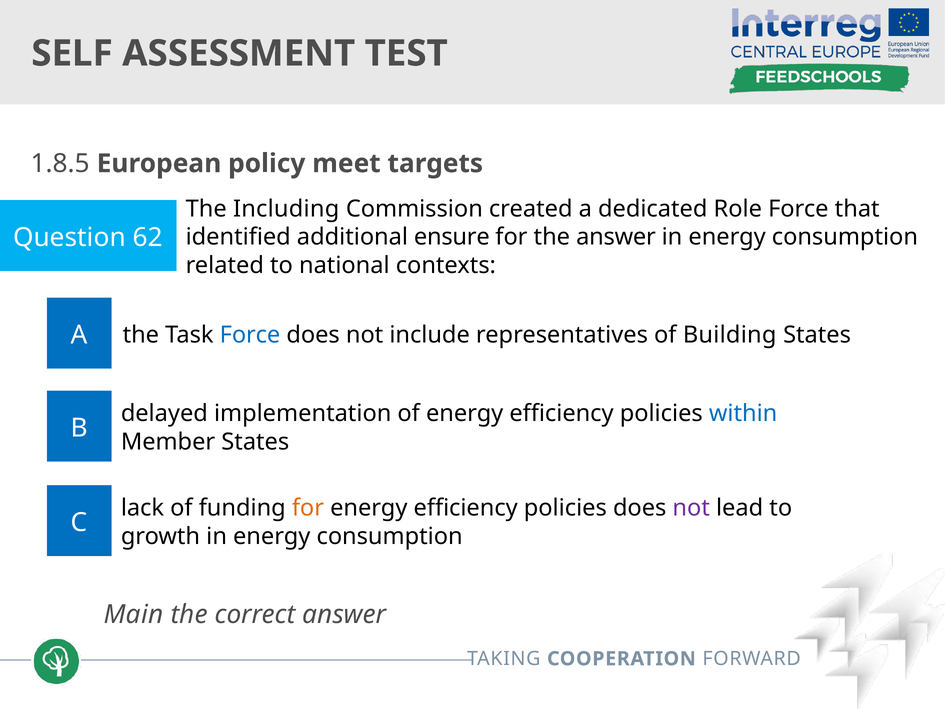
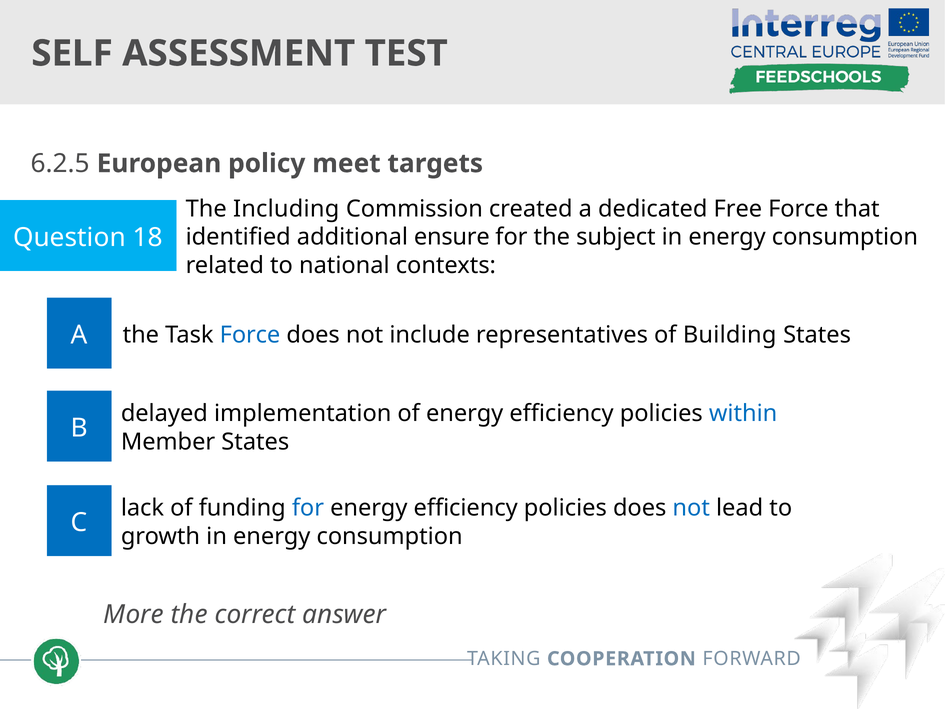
1.8.5: 1.8.5 -> 6.2.5
Role: Role -> Free
62: 62 -> 18
the answer: answer -> subject
for at (308, 508) colour: orange -> blue
not at (691, 508) colour: purple -> blue
Main: Main -> More
